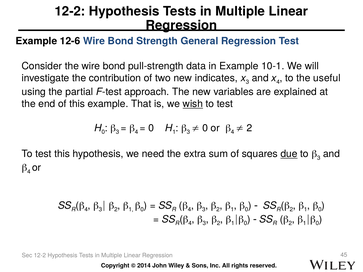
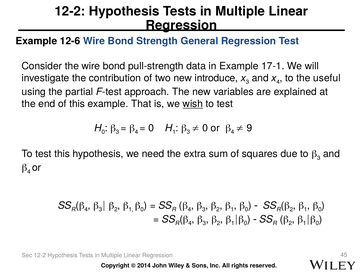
10-1: 10-1 -> 17-1
indicates: indicates -> introduce
2 at (249, 128): 2 -> 9
due underline: present -> none
